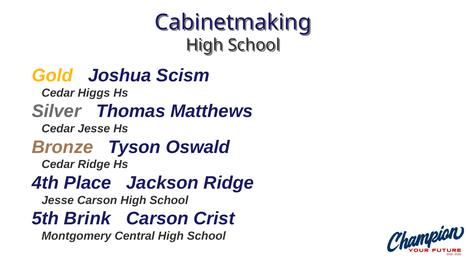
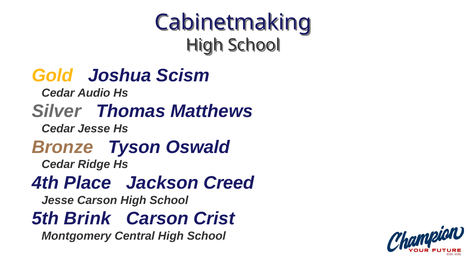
Higgs: Higgs -> Audio
Jackson Ridge: Ridge -> Creed
